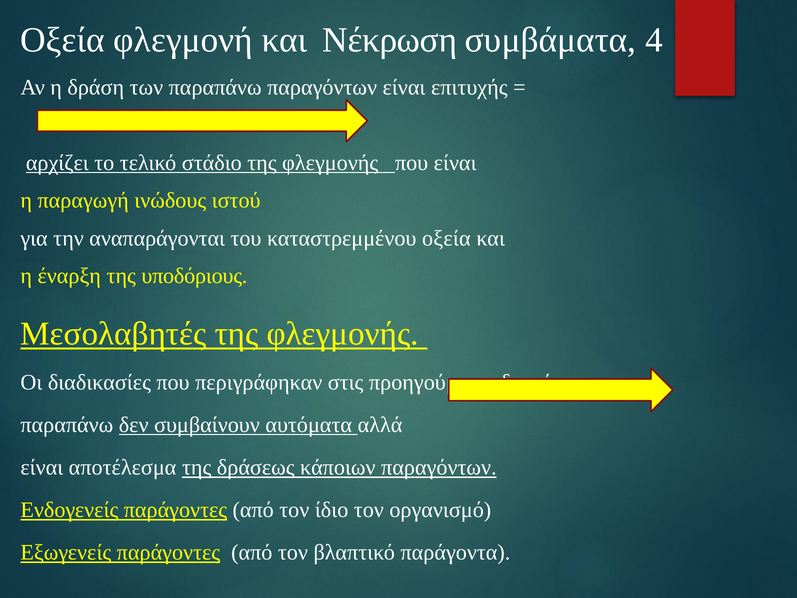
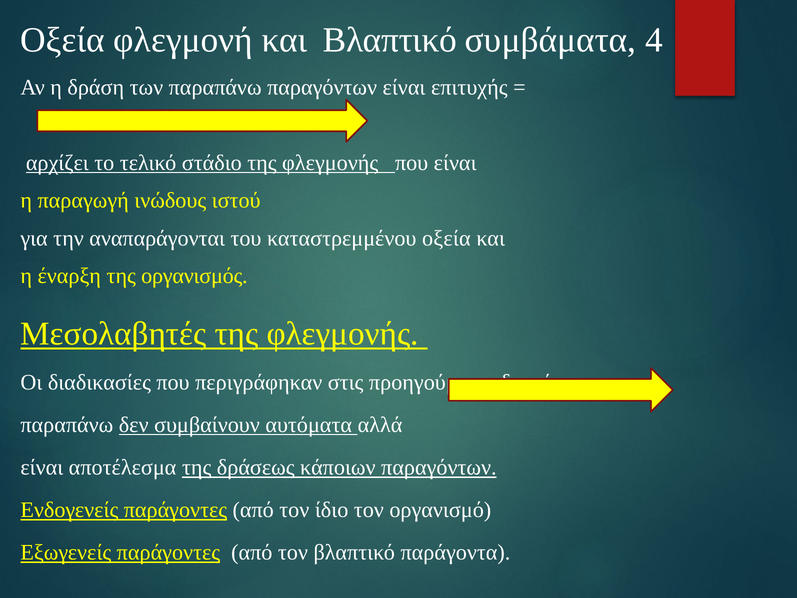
και Νέκρωση: Νέκρωση -> Βλαπτικό
υποδόριους: υποδόριους -> οργανισμός
